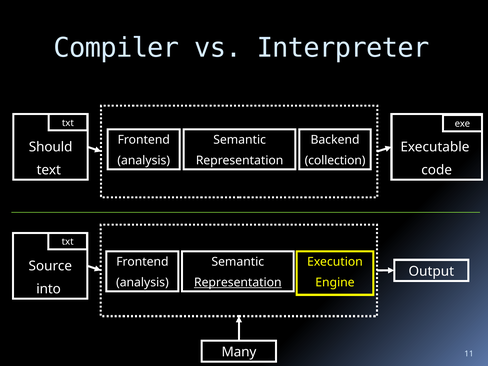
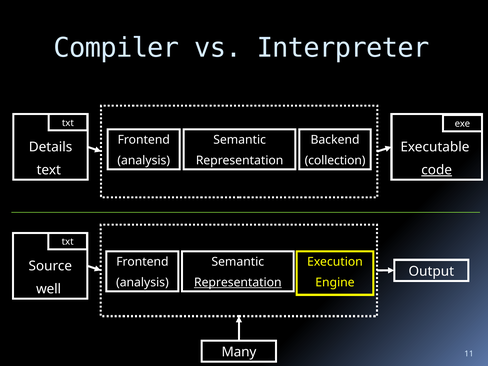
Should: Should -> Details
code underline: none -> present
into: into -> well
